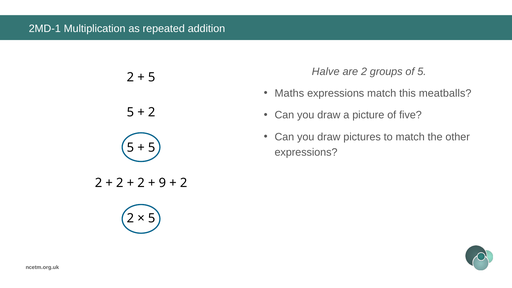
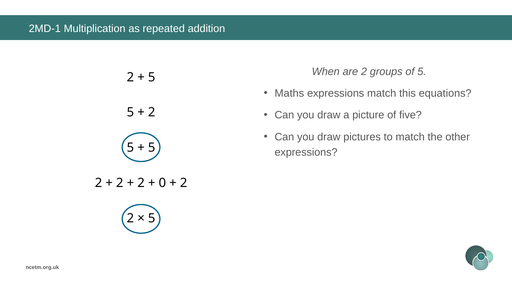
Halve: Halve -> When
meatballs: meatballs -> equations
9: 9 -> 0
